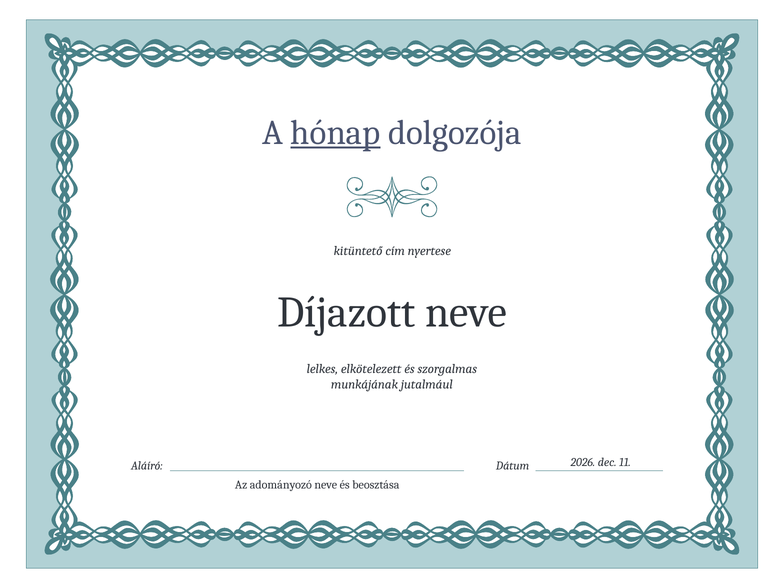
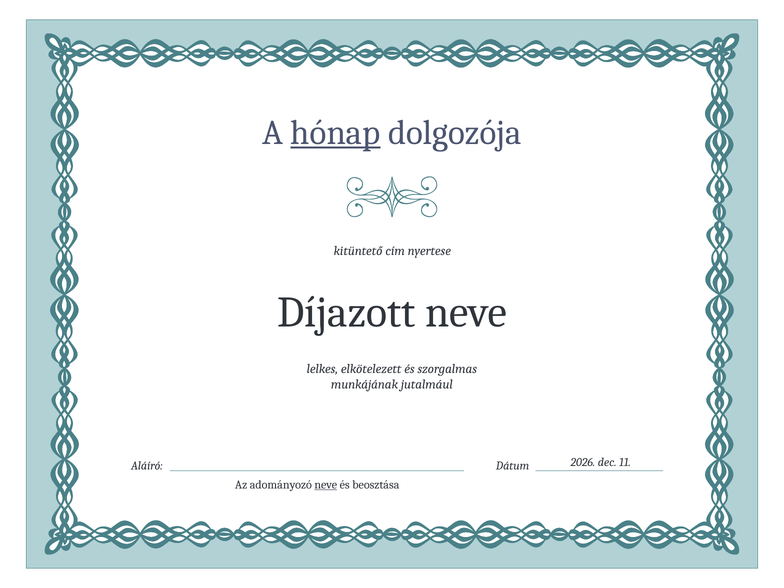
neve at (326, 485) underline: none -> present
